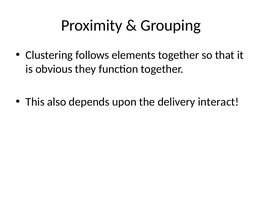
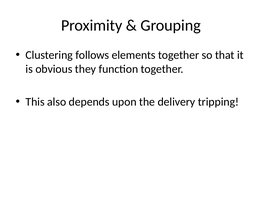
interact: interact -> tripping
